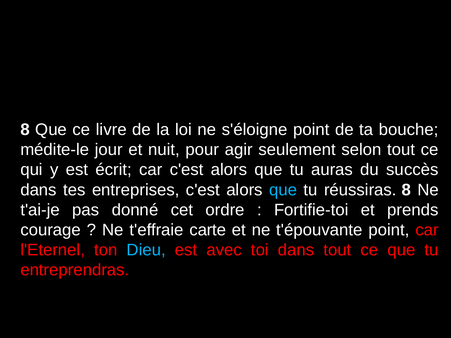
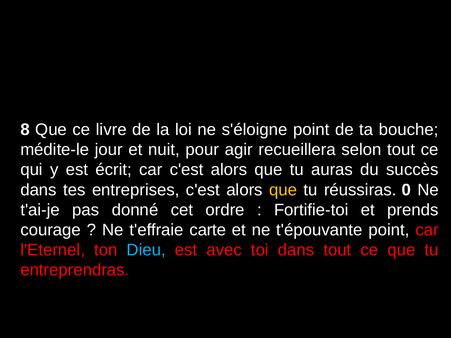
seulement: seulement -> recueillera
que at (283, 190) colour: light blue -> yellow
réussiras 8: 8 -> 0
